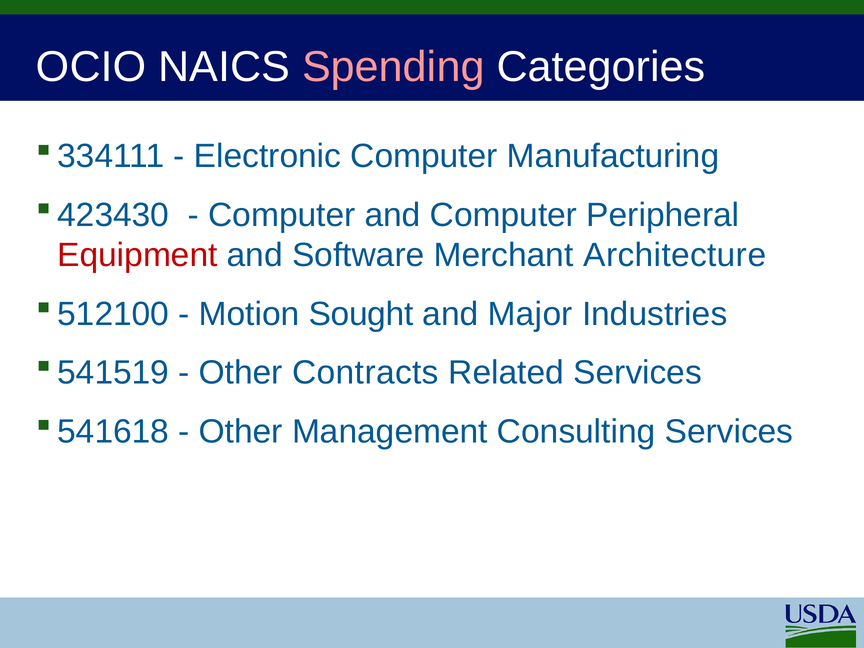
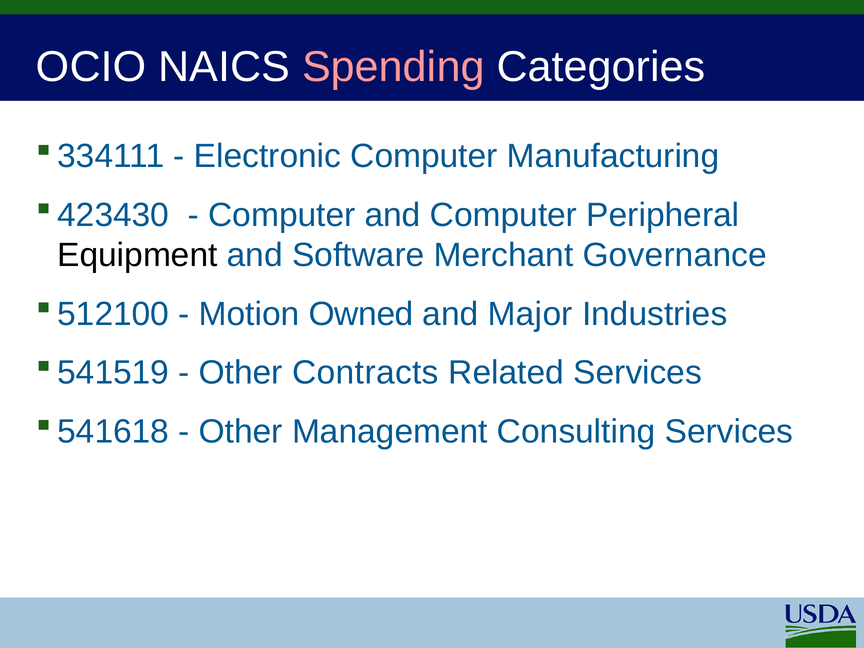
Equipment colour: red -> black
Architecture: Architecture -> Governance
Sought: Sought -> Owned
